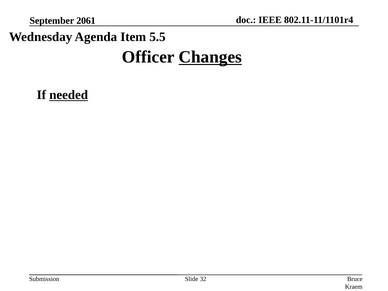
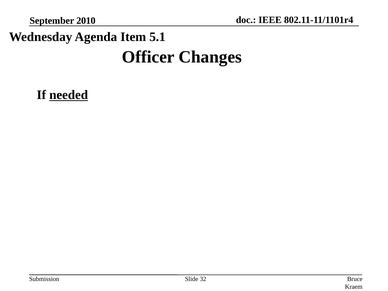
2061: 2061 -> 2010
5.5: 5.5 -> 5.1
Changes underline: present -> none
